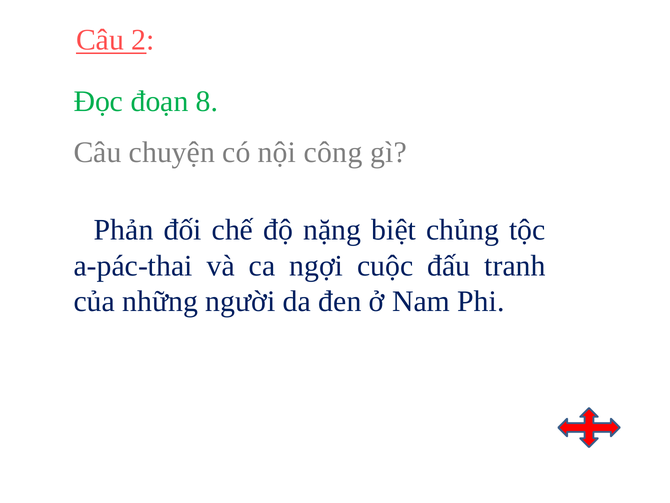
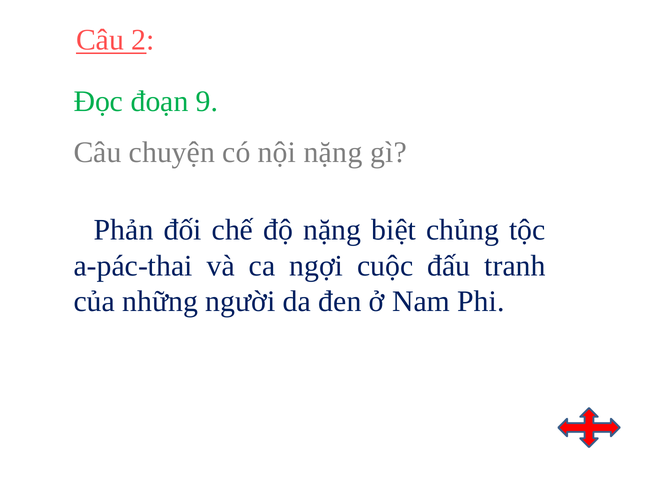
8: 8 -> 9
nội công: công -> nặng
